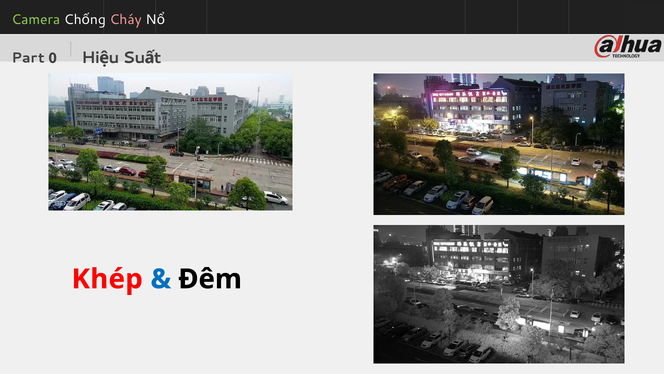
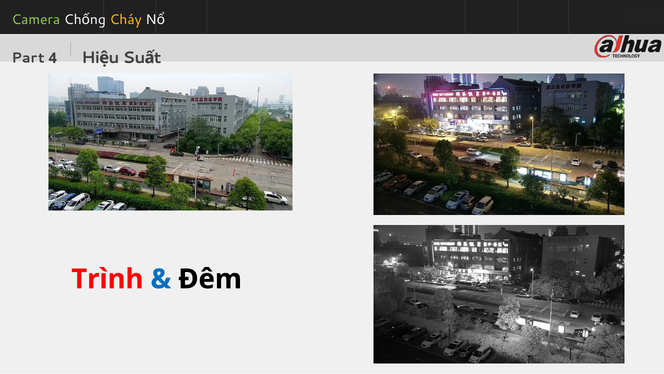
Cháy colour: pink -> yellow
0: 0 -> 4
Khép: Khép -> Trình
